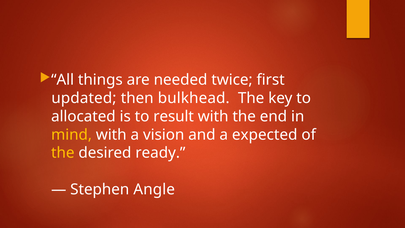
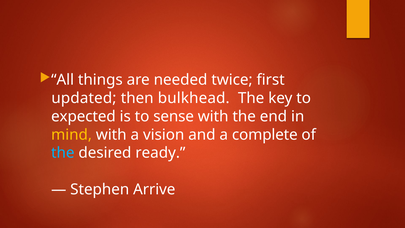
allocated: allocated -> expected
result: result -> sense
expected: expected -> complete
the at (63, 153) colour: yellow -> light blue
Angle: Angle -> Arrive
